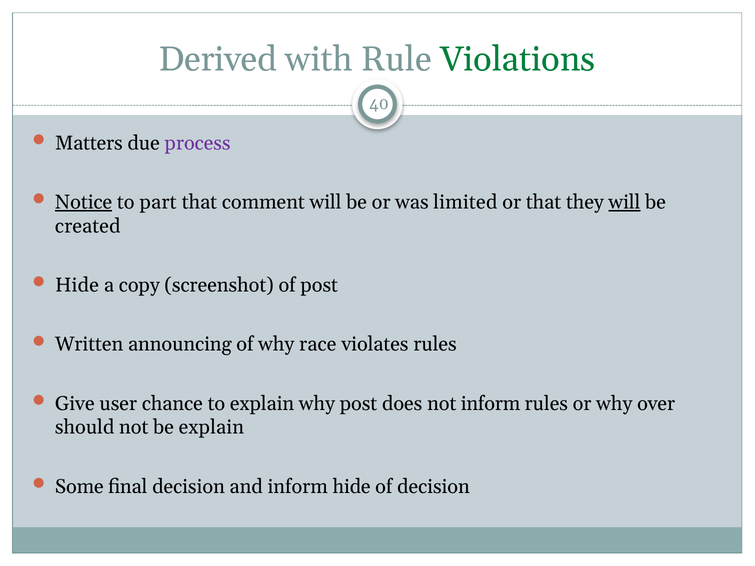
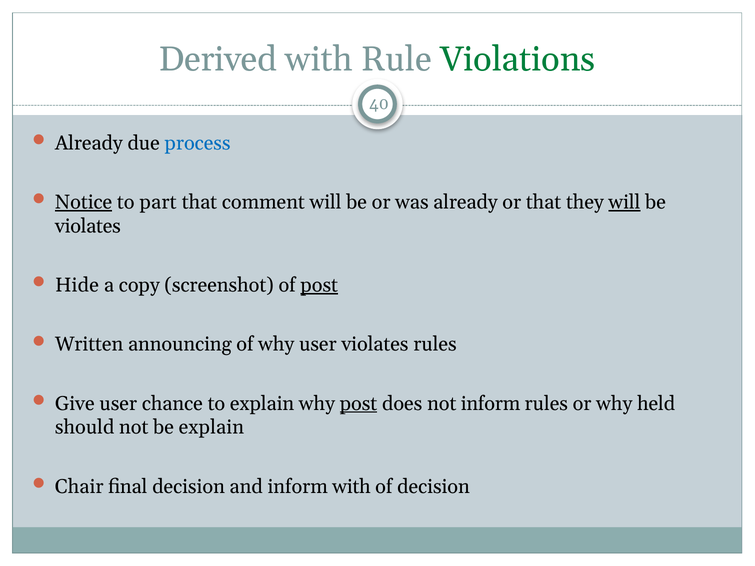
Matters at (89, 143): Matters -> Already
process colour: purple -> blue
was limited: limited -> already
created at (88, 226): created -> violates
post at (319, 285) underline: none -> present
why race: race -> user
post at (359, 404) underline: none -> present
over: over -> held
Some: Some -> Chair
inform hide: hide -> with
